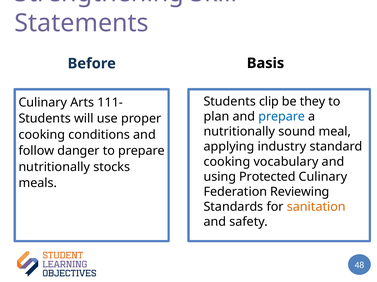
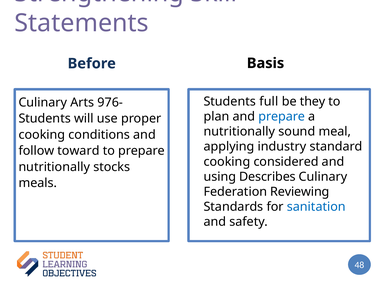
clip: clip -> full
111-: 111- -> 976-
danger: danger -> toward
vocabulary: vocabulary -> considered
Protected: Protected -> Describes
sanitation colour: orange -> blue
